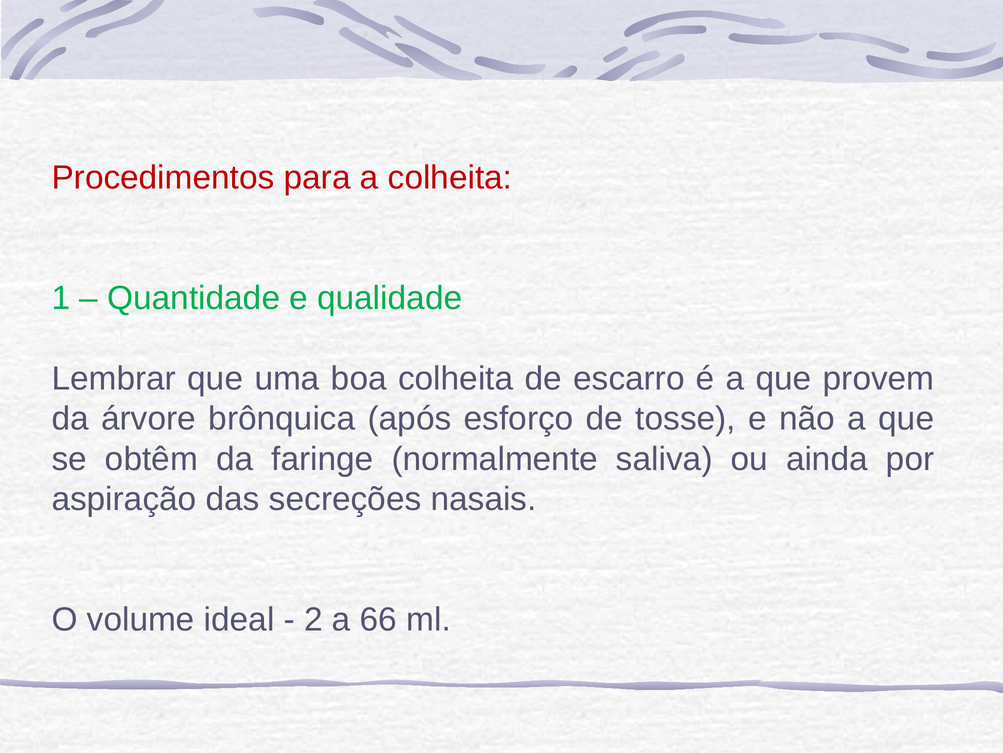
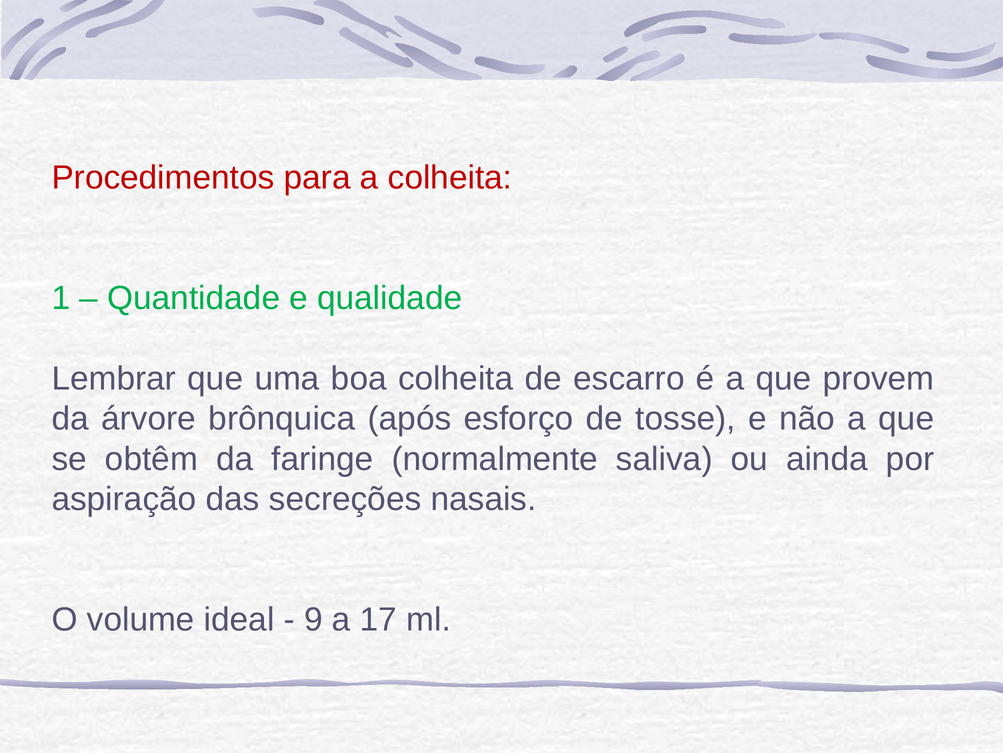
2: 2 -> 9
66: 66 -> 17
